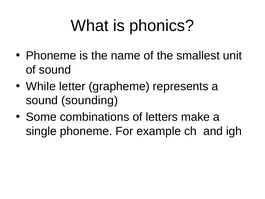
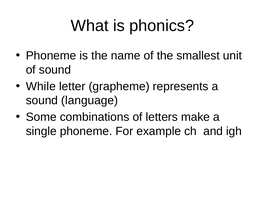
sounding: sounding -> language
